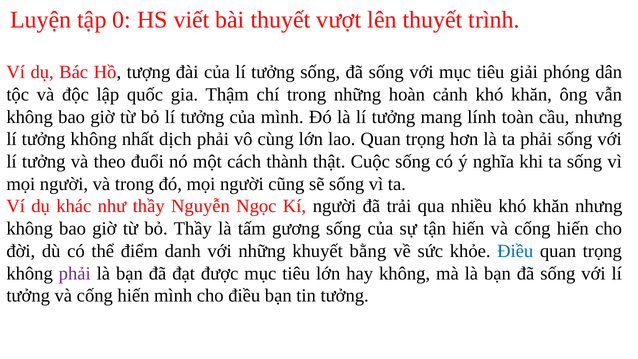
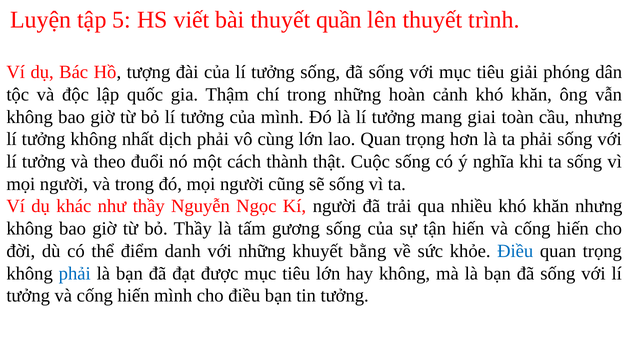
0: 0 -> 5
vượt: vượt -> quần
lính: lính -> giai
phải at (75, 273) colour: purple -> blue
